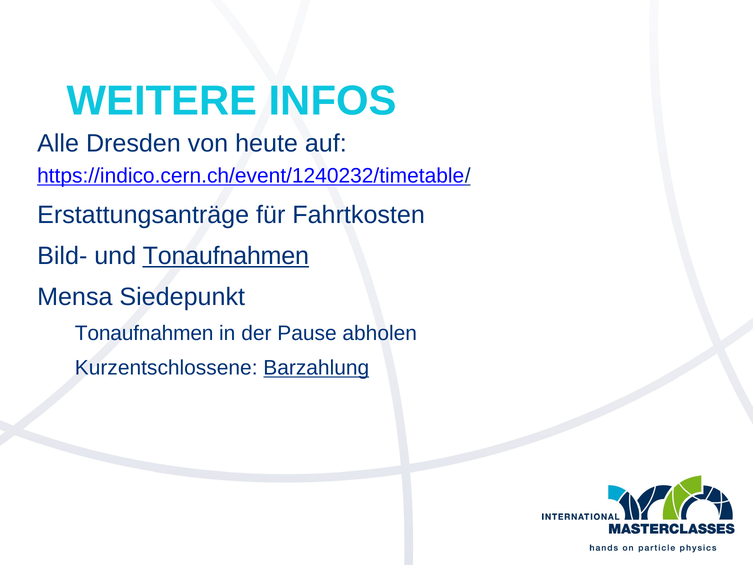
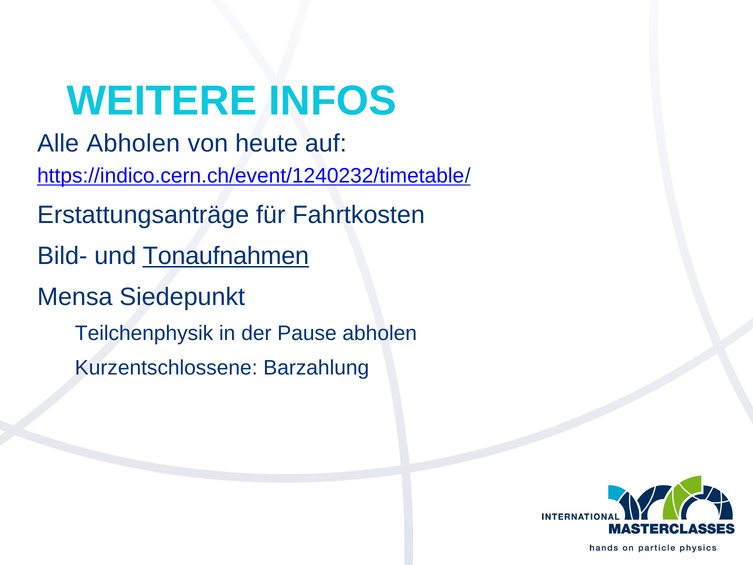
Alle Dresden: Dresden -> Abholen
Tonaufnahmen at (144, 333): Tonaufnahmen -> Teilchenphysik
Barzahlung underline: present -> none
